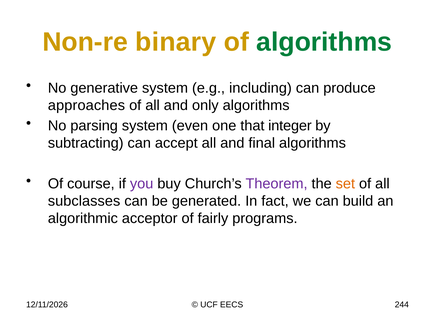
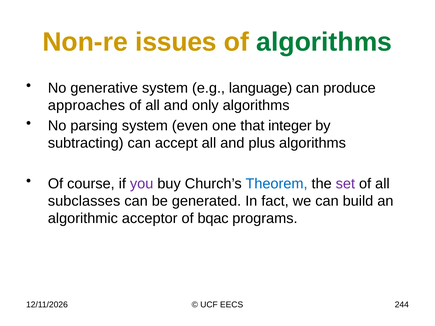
binary: binary -> issues
including: including -> language
final: final -> plus
Theorem colour: purple -> blue
set colour: orange -> purple
fairly: fairly -> bqac
